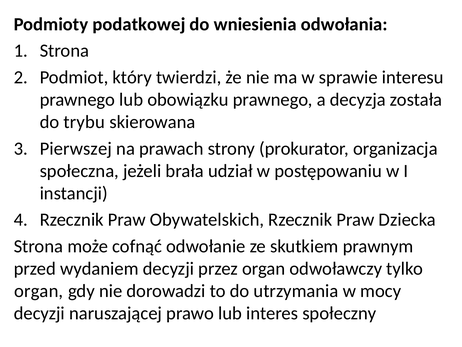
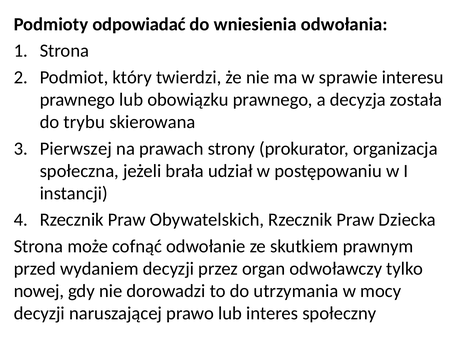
podatkowej: podatkowej -> odpowiadać
organ at (39, 291): organ -> nowej
